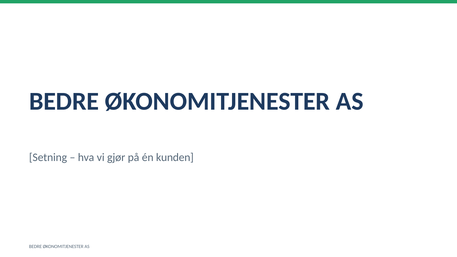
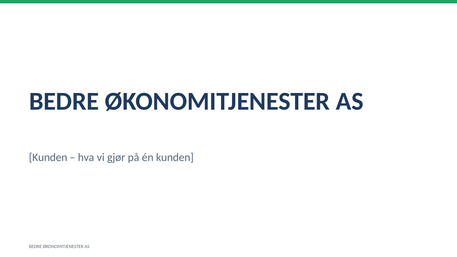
Setning at (48, 157): Setning -> Kunden
